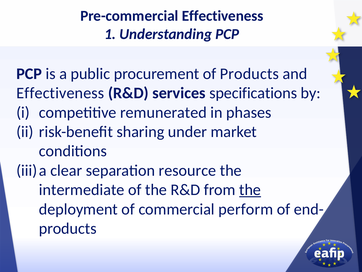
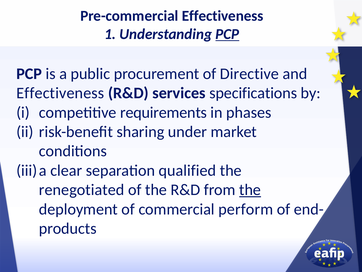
PCP at (227, 34) underline: none -> present
of Products: Products -> Directive
remunerated: remunerated -> requirements
resource: resource -> qualified
intermediate: intermediate -> renegotiated
